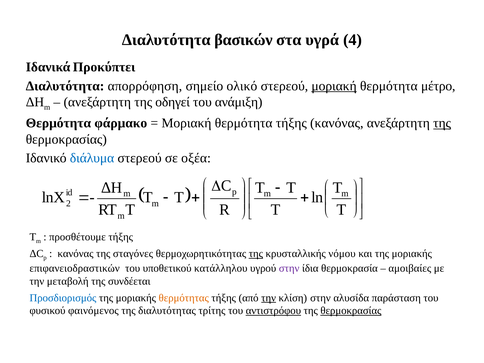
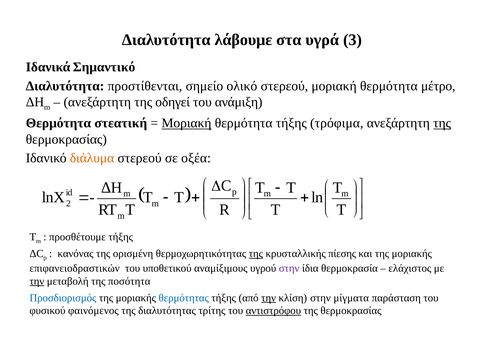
βασικών: βασικών -> λάβουμε
4: 4 -> 3
Προκύπτει: Προκύπτει -> Σημαντικό
απορρόφηση: απορρόφηση -> προστίθενται
μοριακή at (334, 86) underline: present -> none
φάρμακο: φάρμακο -> στεατική
Μοριακή at (186, 123) underline: none -> present
τήξης κανόνας: κανόνας -> τρόφιμα
διάλυμα colour: blue -> orange
σταγόνες: σταγόνες -> ορισμένη
νόμου: νόμου -> πίεσης
κατάλληλου: κατάλληλου -> αναμίξιμους
αμοιβαίες: αμοιβαίες -> ελάχιστος
την at (37, 281) underline: none -> present
συνδέεται: συνδέεται -> ποσότητα
θερμότητας colour: orange -> blue
αλυσίδα: αλυσίδα -> μίγματα
θερμοκρασίας at (351, 311) underline: present -> none
